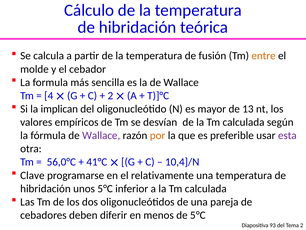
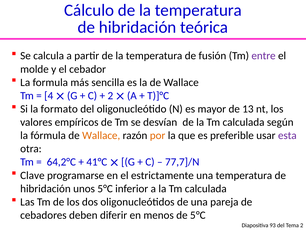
entre colour: orange -> purple
implican: implican -> formato
Wallace at (101, 135) colour: purple -> orange
56,0°C: 56,0°C -> 64,2°C
10,4]/N: 10,4]/N -> 77,7]/N
relativamente: relativamente -> estrictamente
